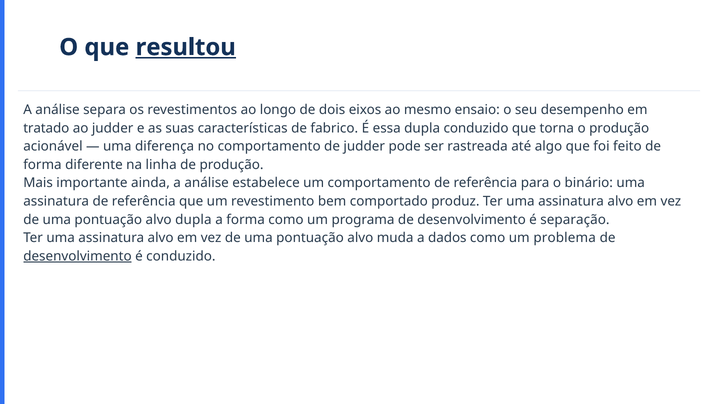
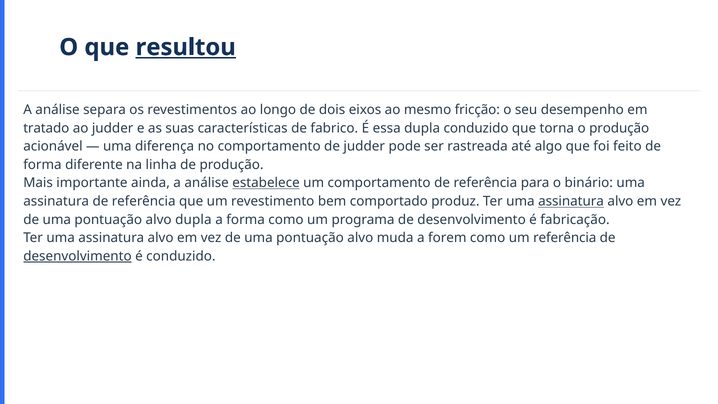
ensaio: ensaio -> fricção
estabelece underline: none -> present
assinatura at (571, 201) underline: none -> present
separação: separação -> fabricação
dados: dados -> forem
um problema: problema -> referência
